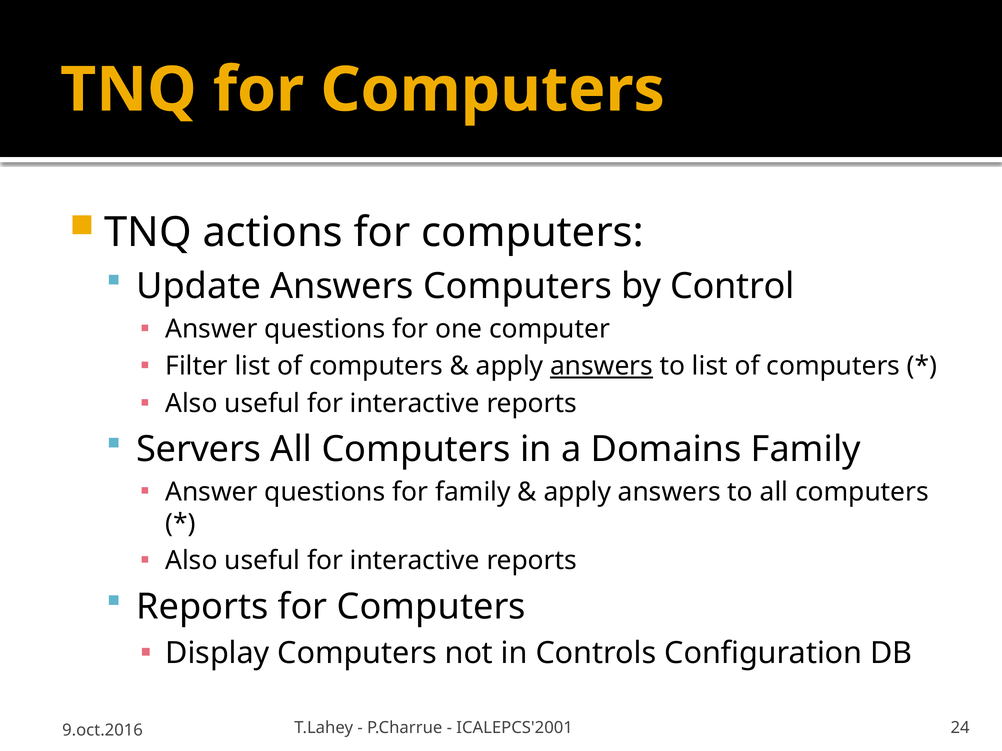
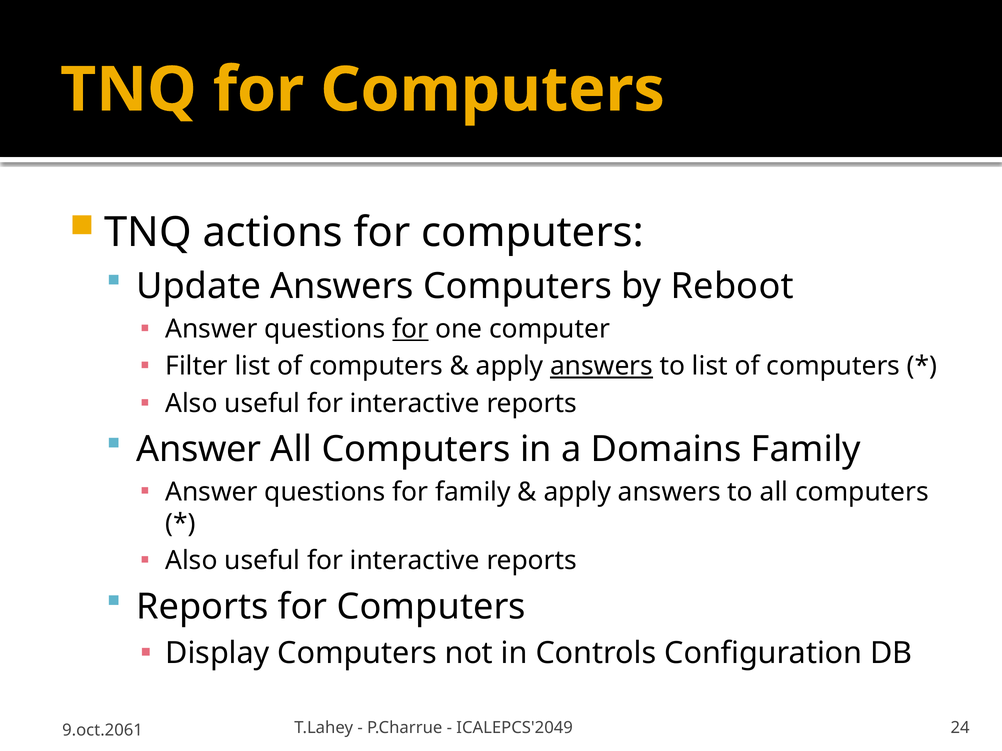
Control: Control -> Reboot
for at (410, 329) underline: none -> present
Servers at (199, 450): Servers -> Answer
ICALEPCS'2001: ICALEPCS'2001 -> ICALEPCS'2049
9.oct.2016: 9.oct.2016 -> 9.oct.2061
